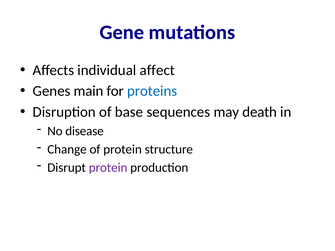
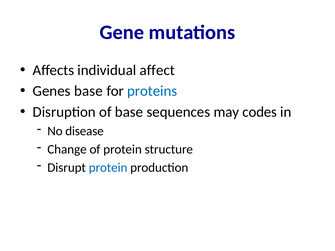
Genes main: main -> base
death: death -> codes
protein at (108, 168) colour: purple -> blue
